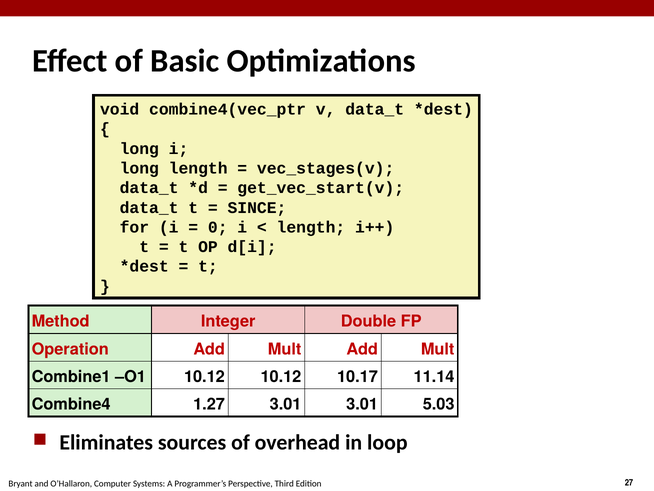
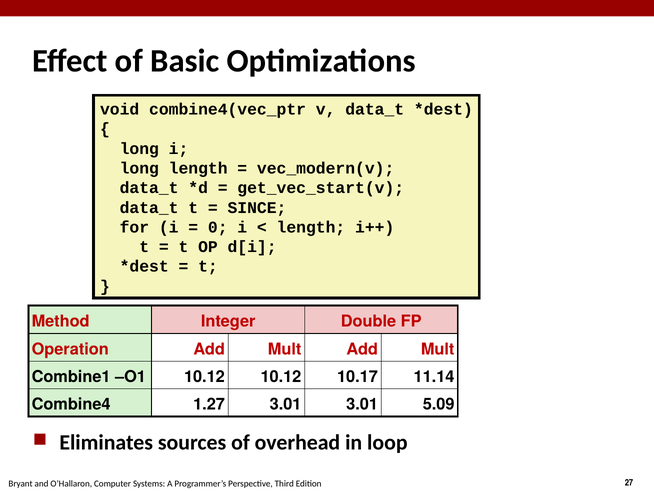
vec_stages(v: vec_stages(v -> vec_modern(v
5.03: 5.03 -> 5.09
